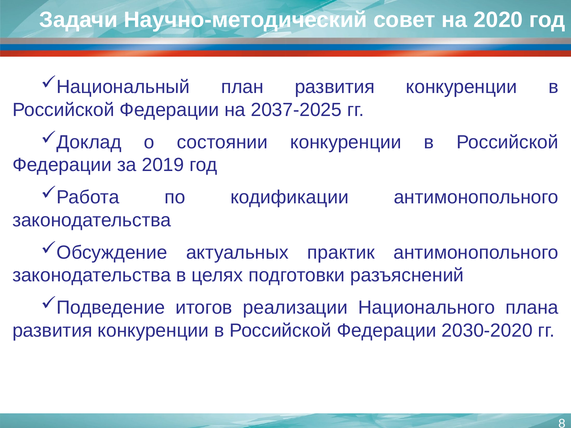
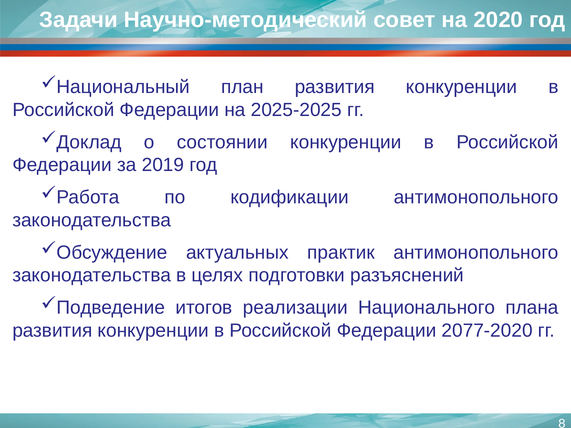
2037-2025: 2037-2025 -> 2025-2025
2030-2020: 2030-2020 -> 2077-2020
